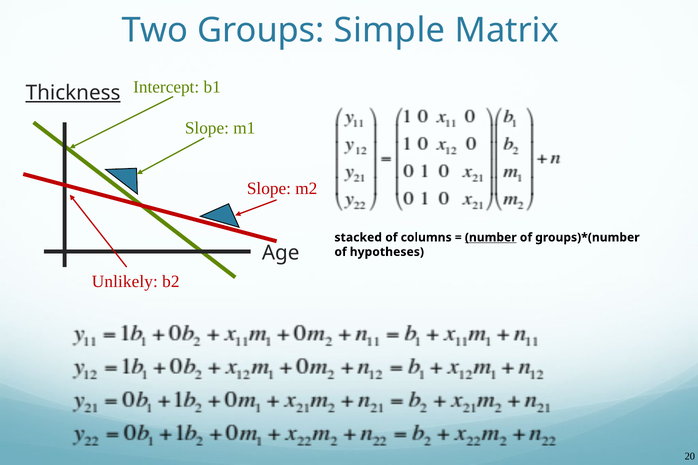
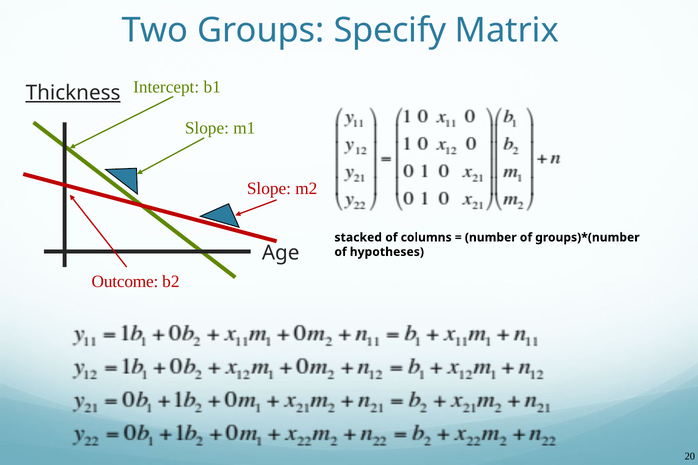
Simple: Simple -> Specify
number underline: present -> none
Unlikely: Unlikely -> Outcome
